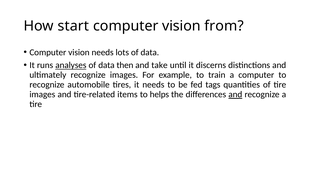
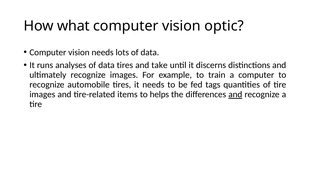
start: start -> what
from: from -> optic
analyses underline: present -> none
data then: then -> tires
